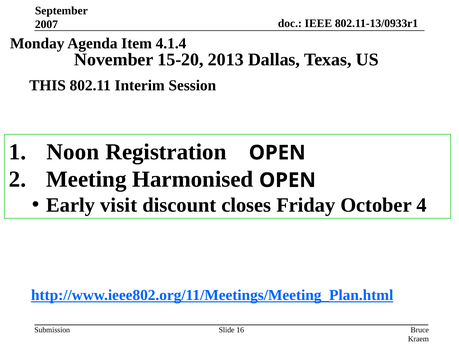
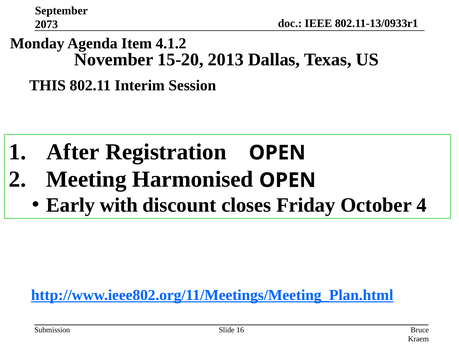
2007: 2007 -> 2073
4.1.4: 4.1.4 -> 4.1.2
Noon: Noon -> After
visit: visit -> with
